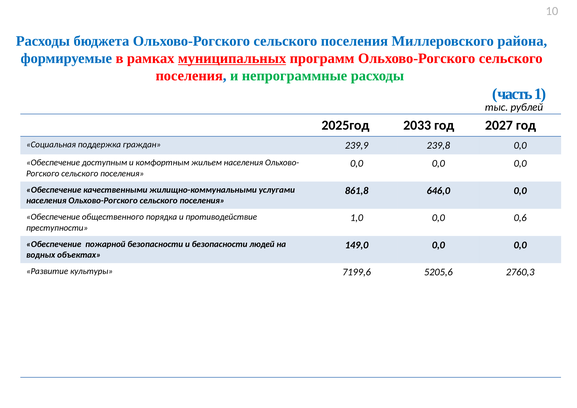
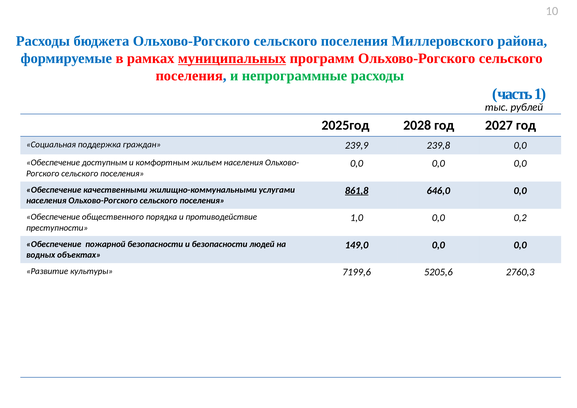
2033: 2033 -> 2028
861,8 underline: none -> present
0,6: 0,6 -> 0,2
